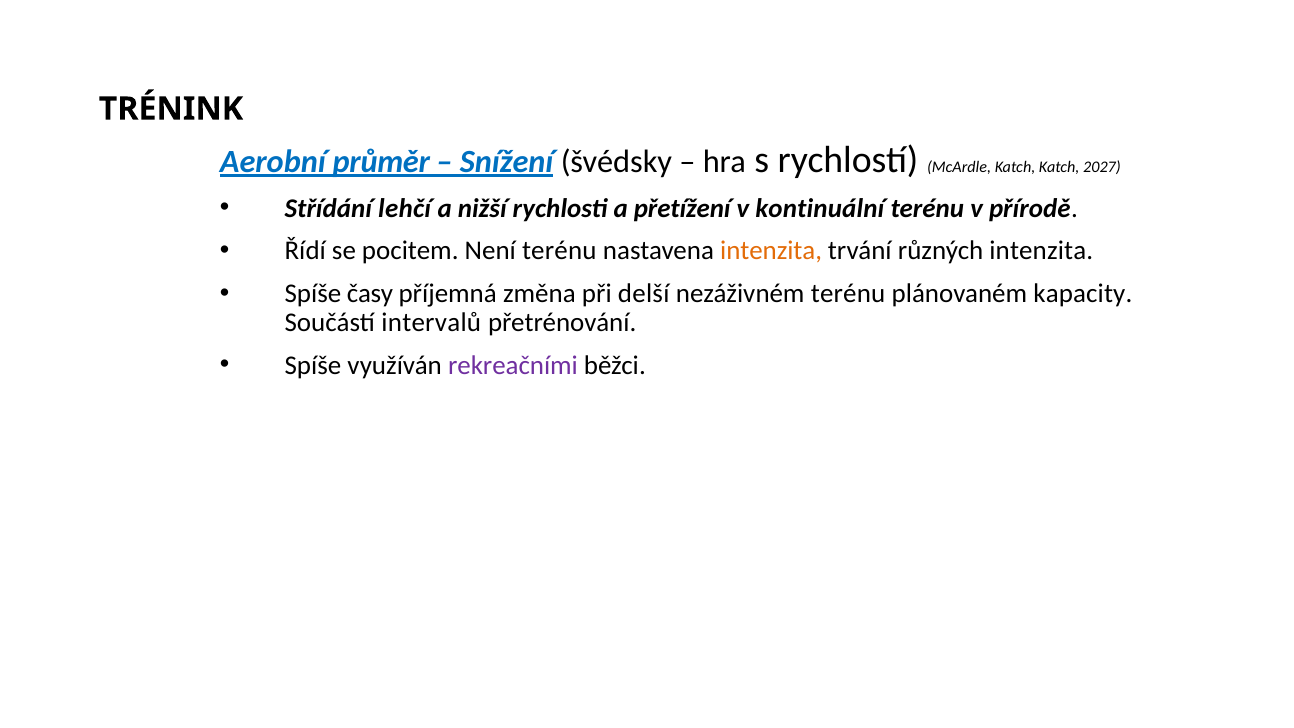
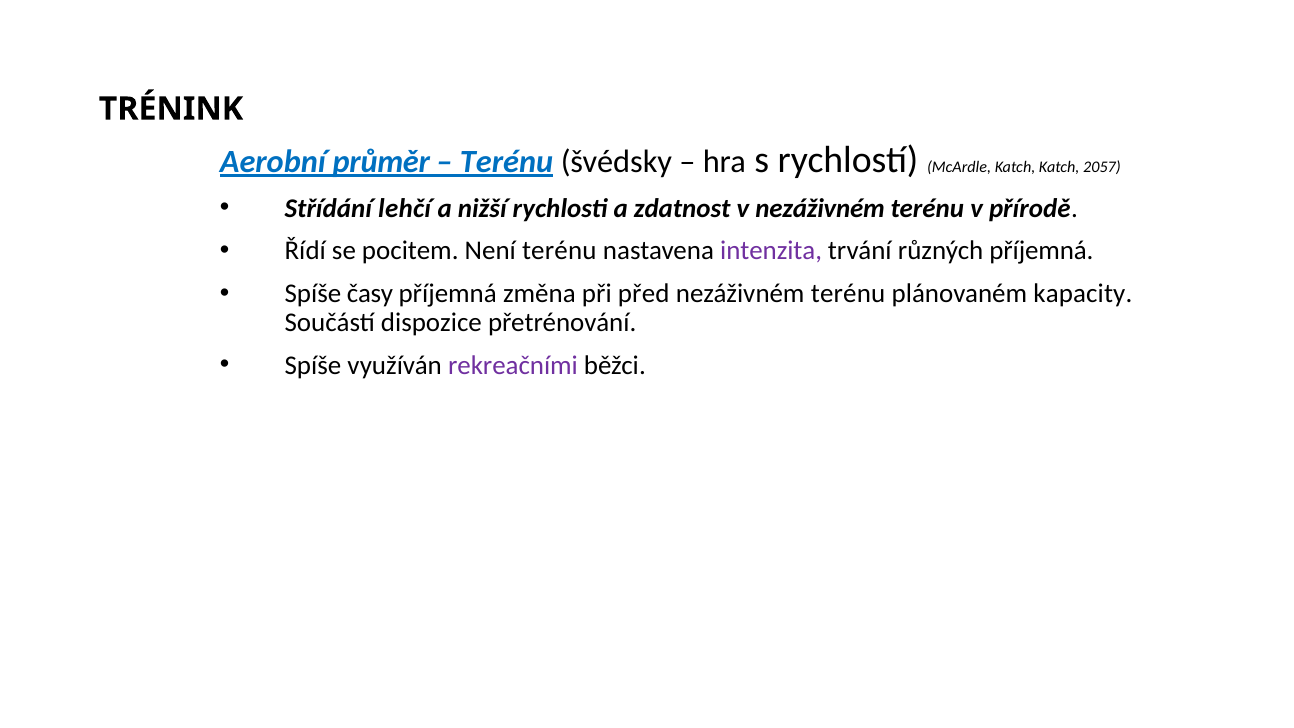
Snížení at (507, 161): Snížení -> Terénu
2027: 2027 -> 2057
přetížení: přetížení -> zdatnost
v kontinuální: kontinuální -> nezáživném
intenzita at (771, 251) colour: orange -> purple
různých intenzita: intenzita -> příjemná
delší: delší -> před
intervalů: intervalů -> dispozice
